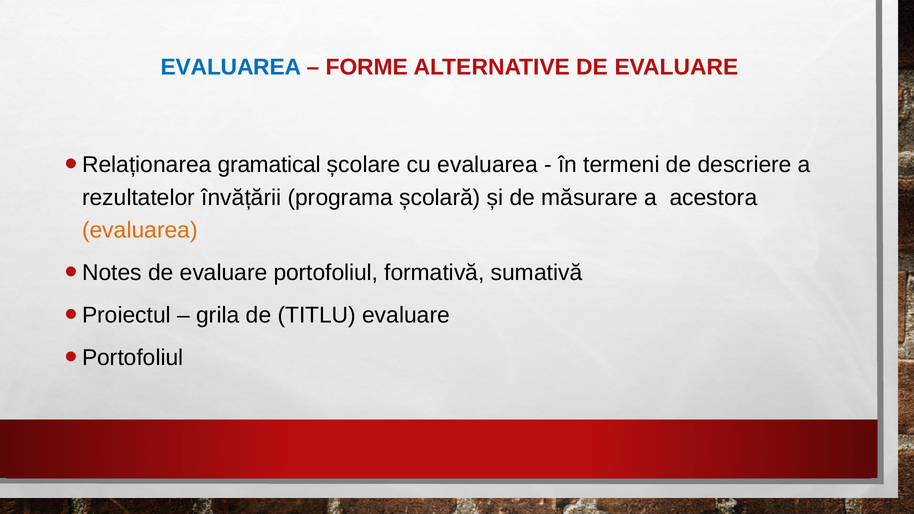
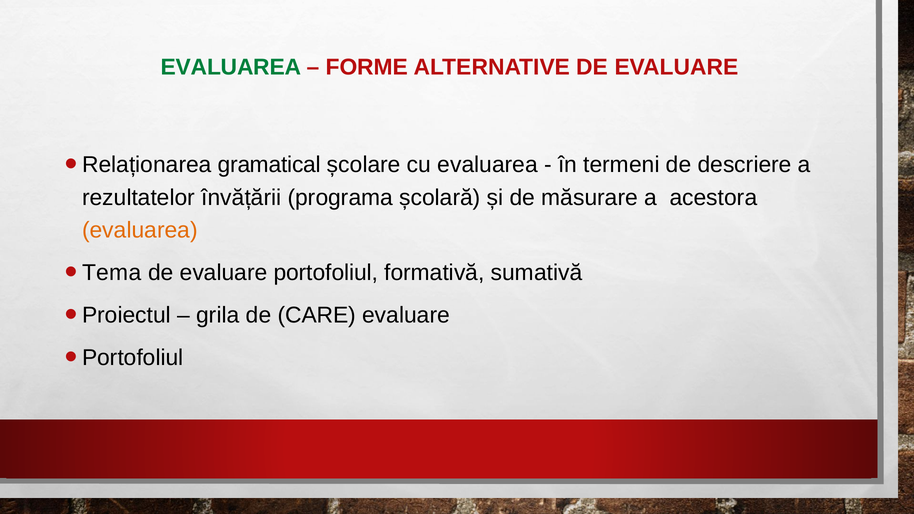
EVALUAREA at (231, 67) colour: blue -> green
Notes: Notes -> Tema
TITLU: TITLU -> CARE
